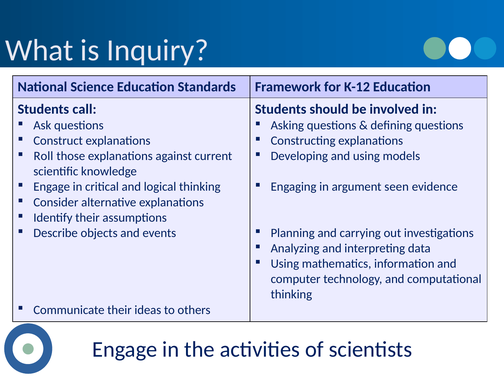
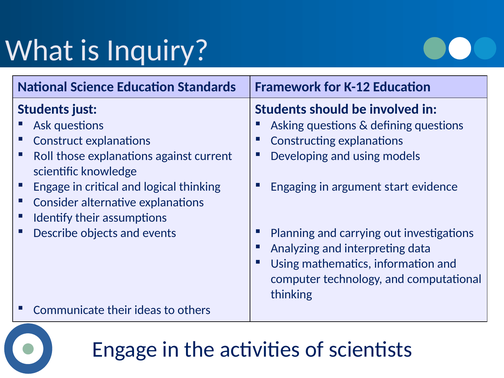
call: call -> just
seen: seen -> start
